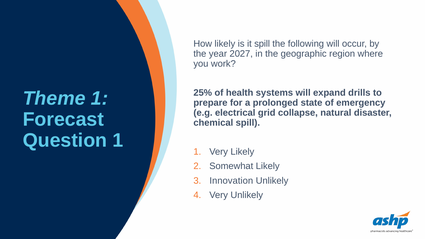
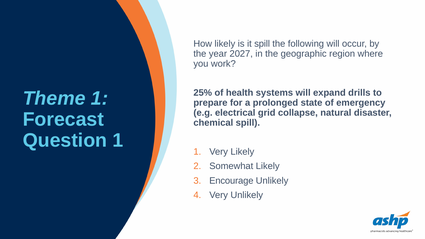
Innovation: Innovation -> Encourage
